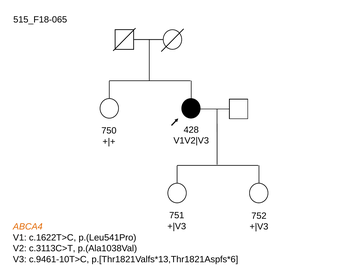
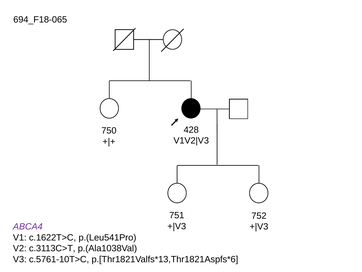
515_F18-065: 515_F18-065 -> 694_F18-065
ABCA4 colour: orange -> purple
c.9461-10T>C: c.9461-10T>C -> c.5761-10T>C
